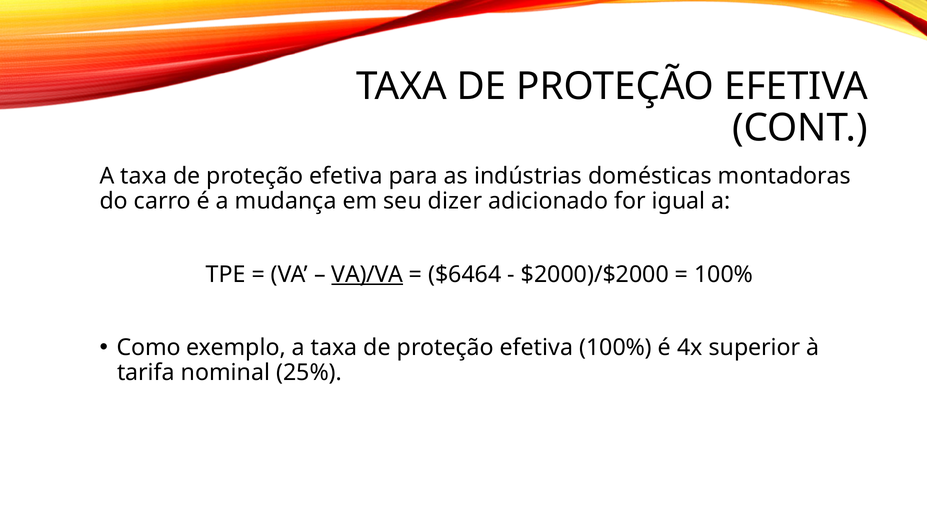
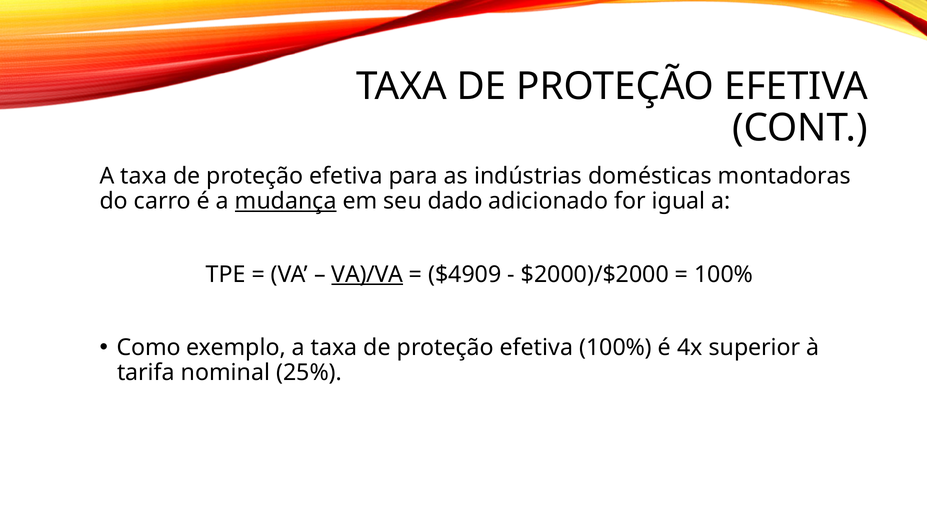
mudança underline: none -> present
dizer: dizer -> dado
$6464: $6464 -> $4909
